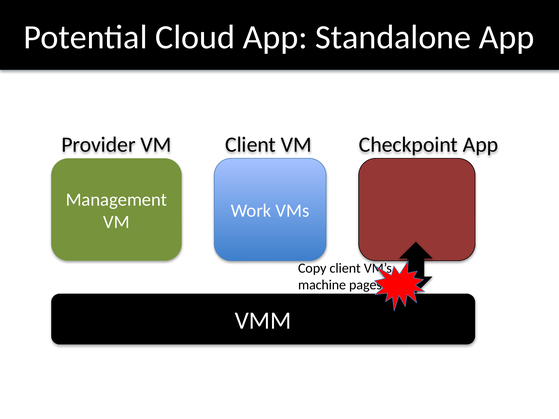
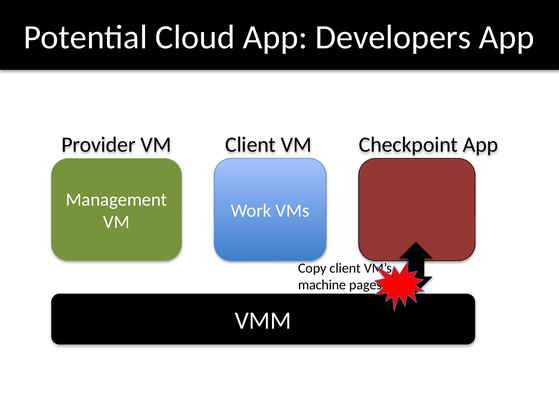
Standalone: Standalone -> Developers
